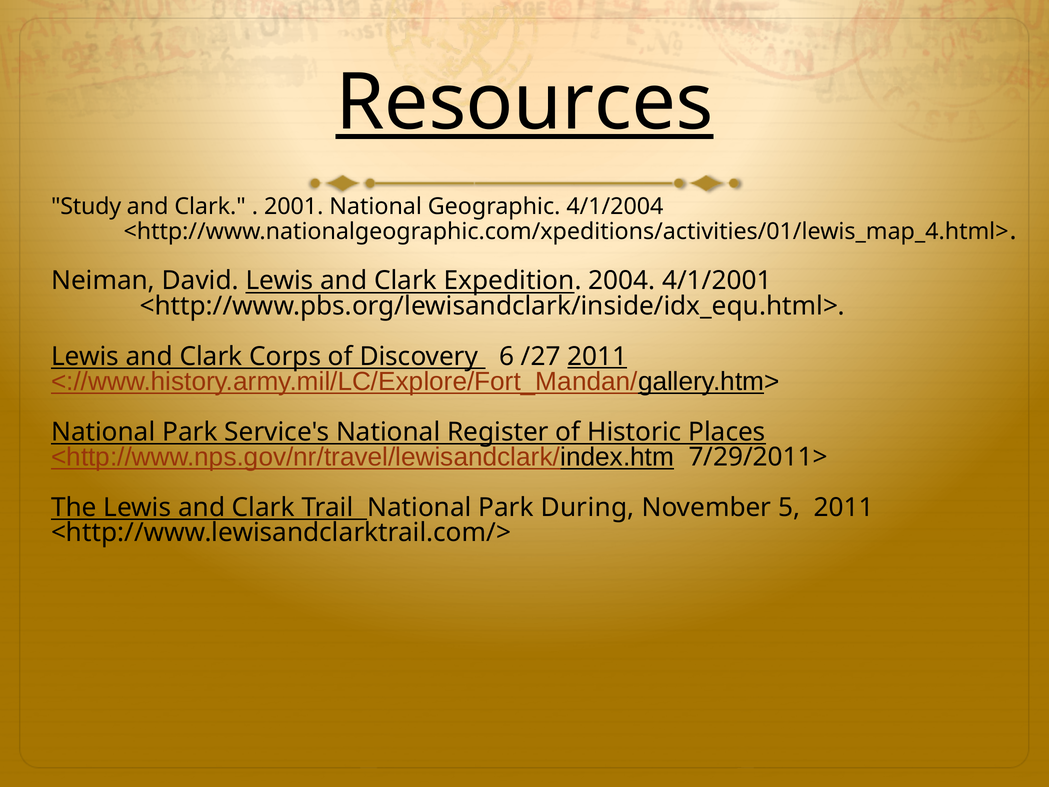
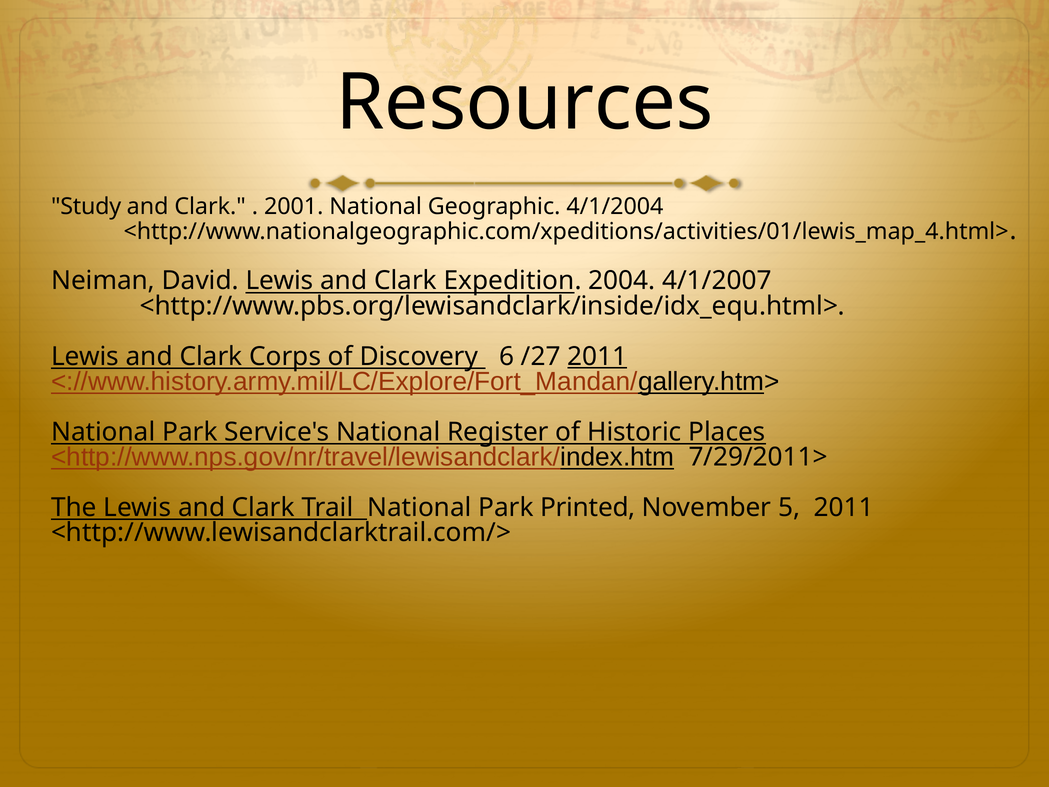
Resources underline: present -> none
4/1/2001: 4/1/2001 -> 4/1/2007
During: During -> Printed
